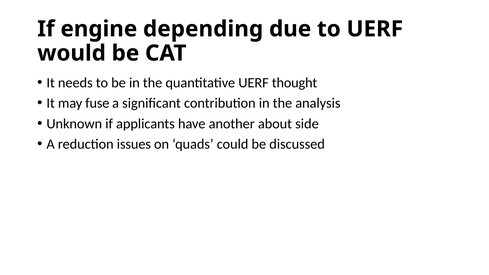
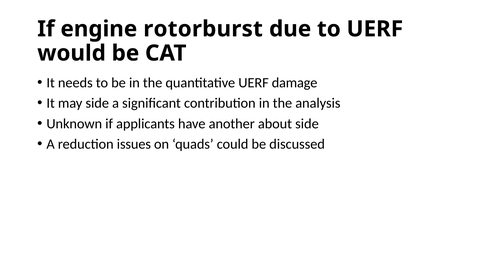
depending: depending -> rotorburst
thought: thought -> damage
may fuse: fuse -> side
